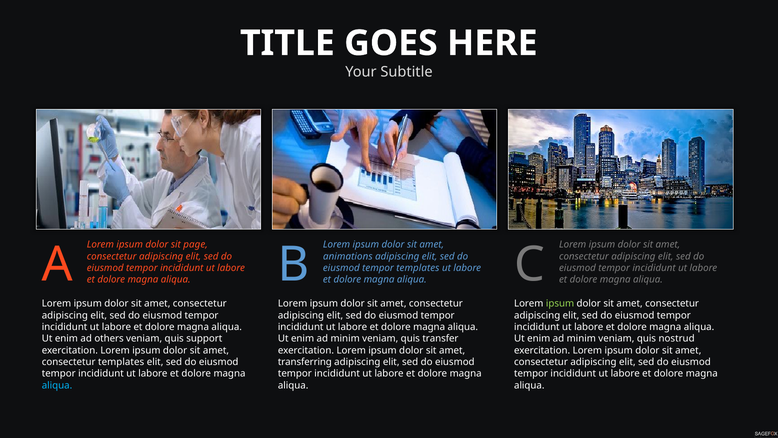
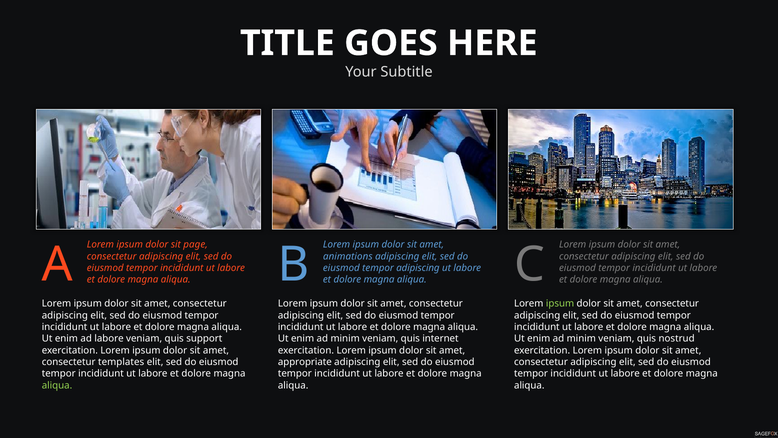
tempor templates: templates -> adipiscing
ad others: others -> labore
transfer: transfer -> internet
transferring: transferring -> appropriate
aliqua at (57, 385) colour: light blue -> light green
